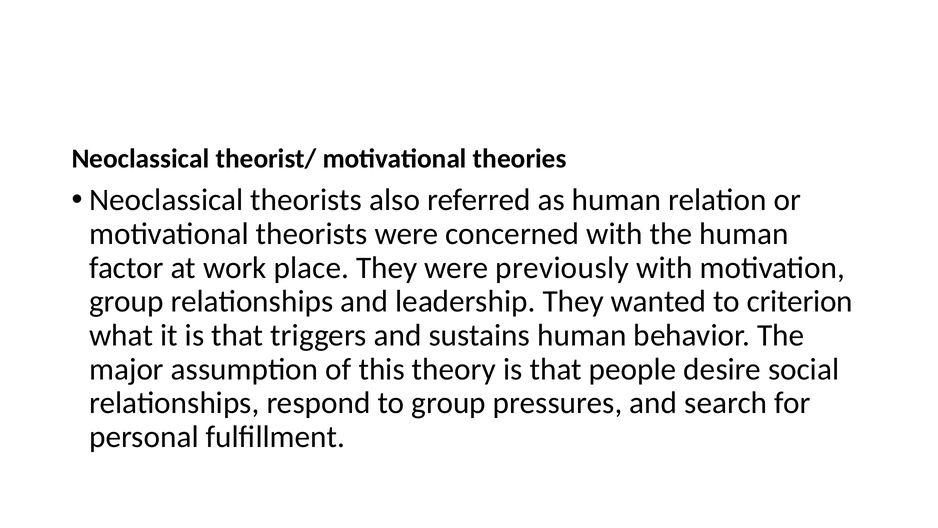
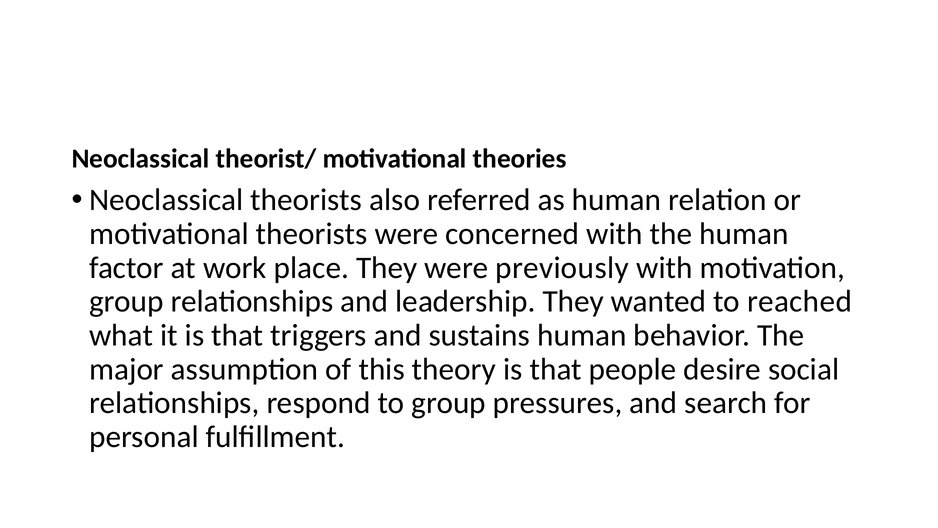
criterion: criterion -> reached
